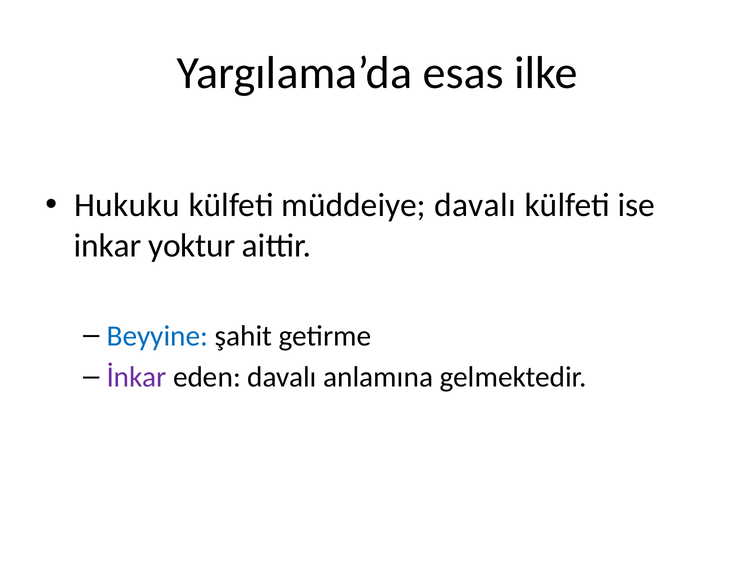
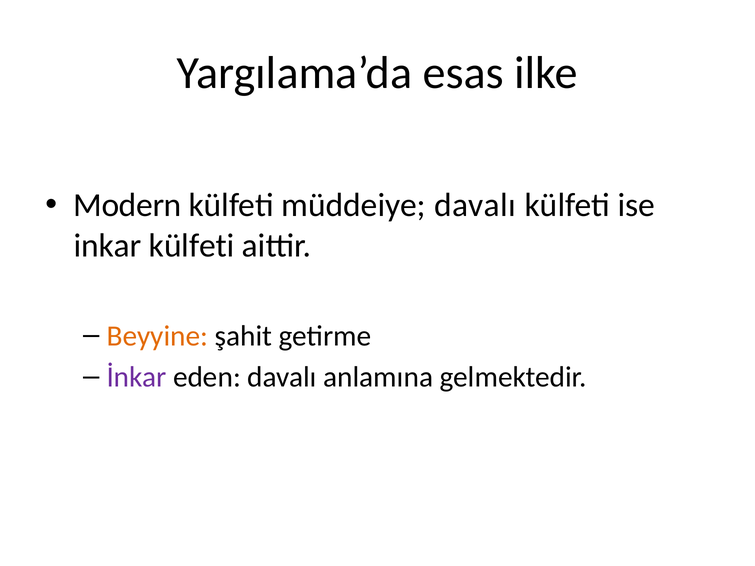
Hukuku: Hukuku -> Modern
inkar yoktur: yoktur -> külfeti
Beyyine colour: blue -> orange
